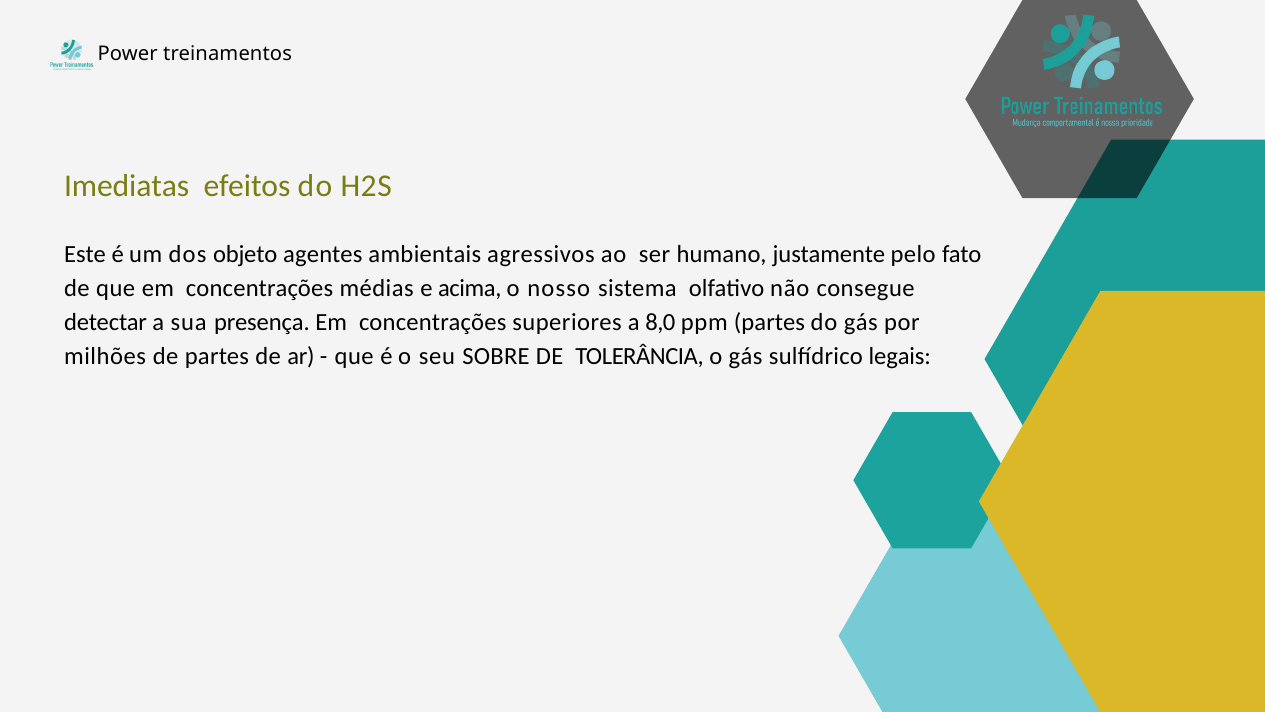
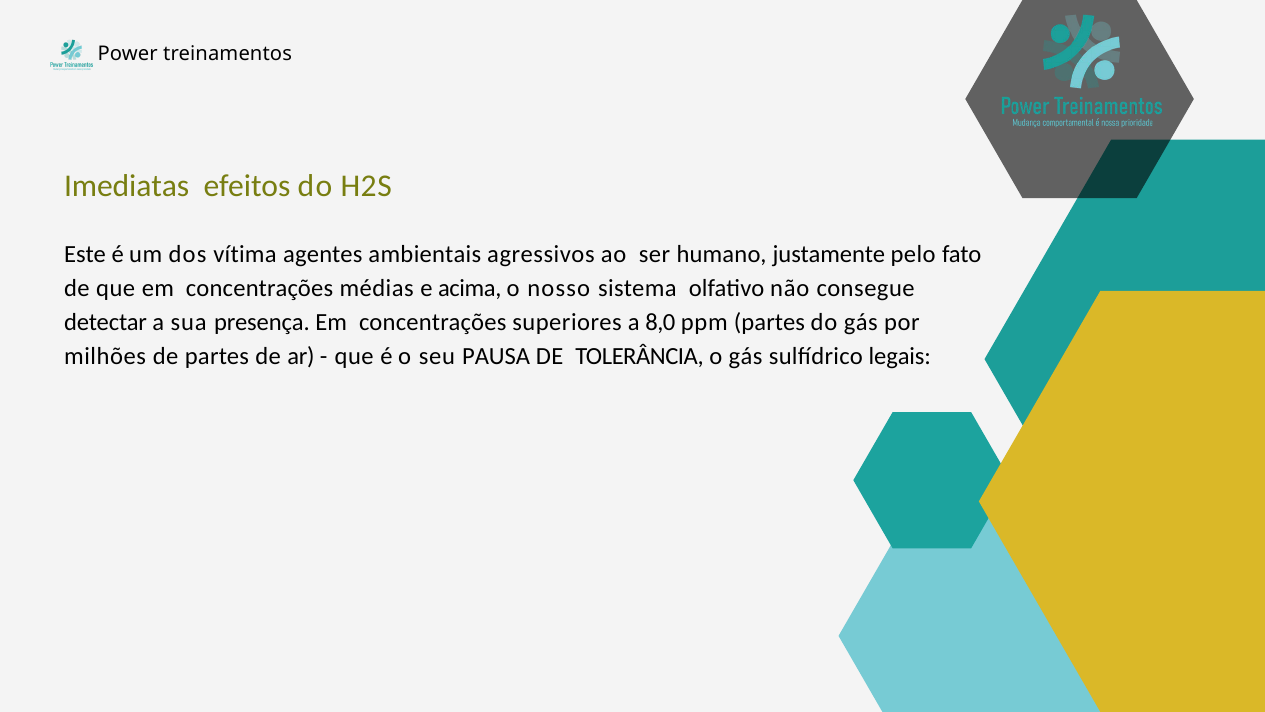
objeto: objeto -> vítima
SOBRE: SOBRE -> PAUSA
